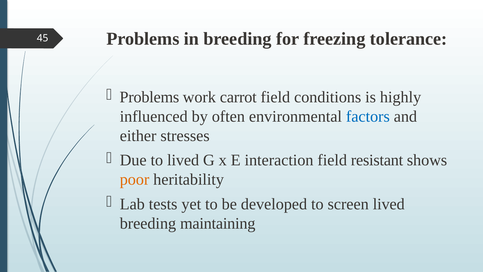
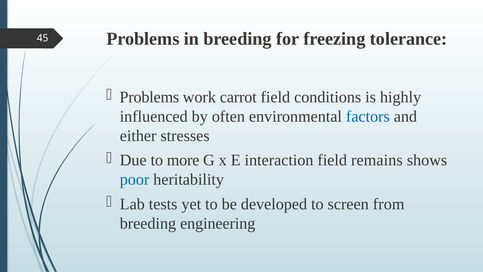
to lived: lived -> more
resistant: resistant -> remains
poor colour: orange -> blue
screen lived: lived -> from
maintaining: maintaining -> engineering
